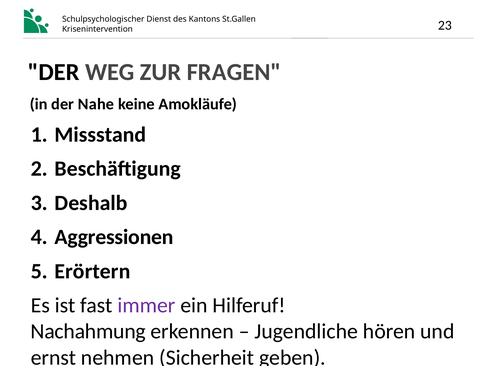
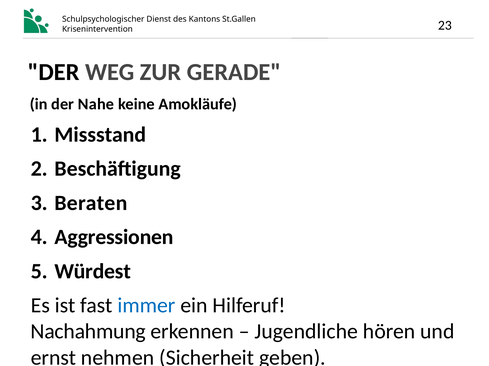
FRAGEN: FRAGEN -> GERADE
Deshalb: Deshalb -> Beraten
Erörtern: Erörtern -> Würdest
immer colour: purple -> blue
